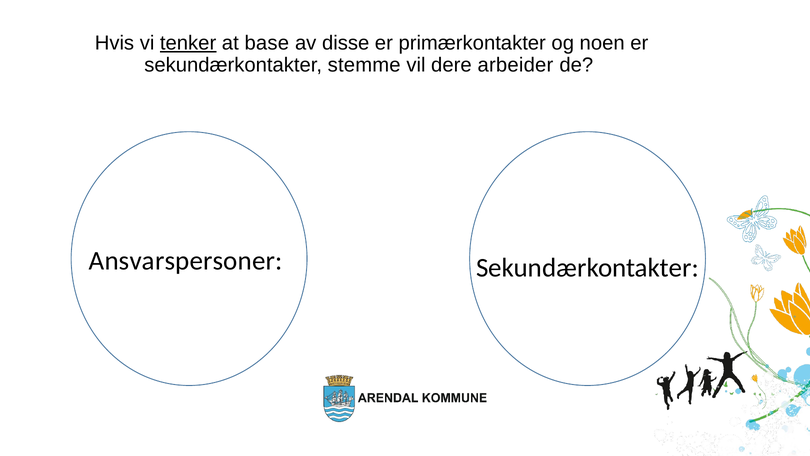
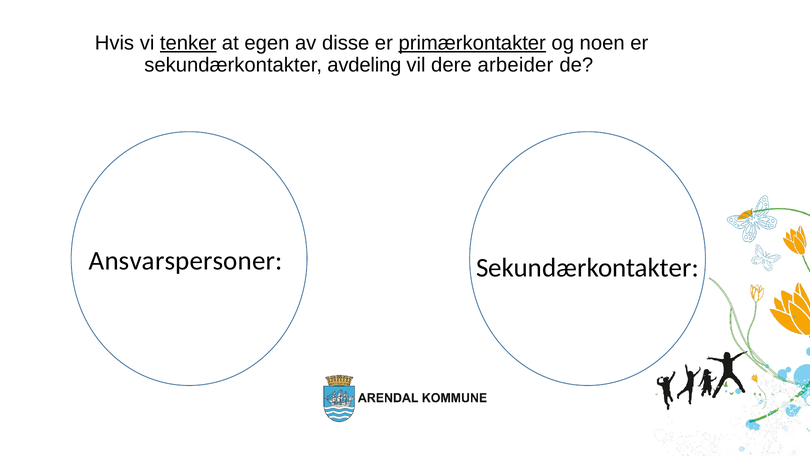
base: base -> egen
primærkontakter underline: none -> present
stemme: stemme -> avdeling
